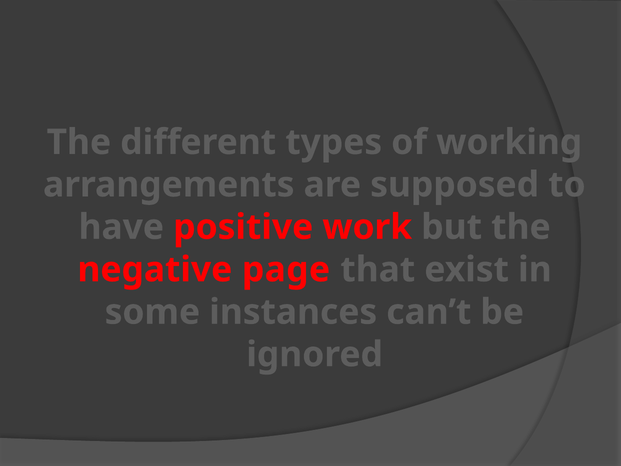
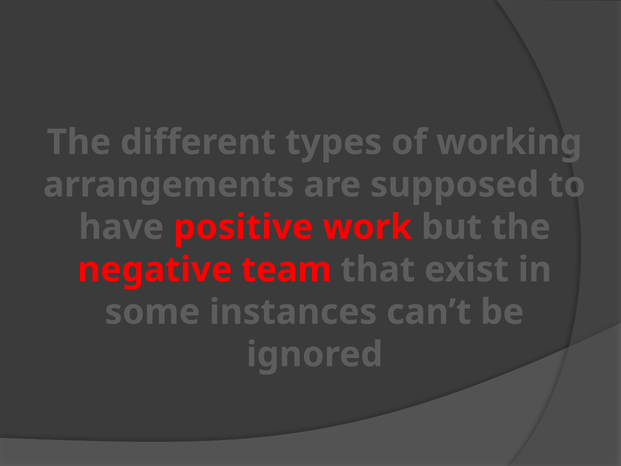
page: page -> team
